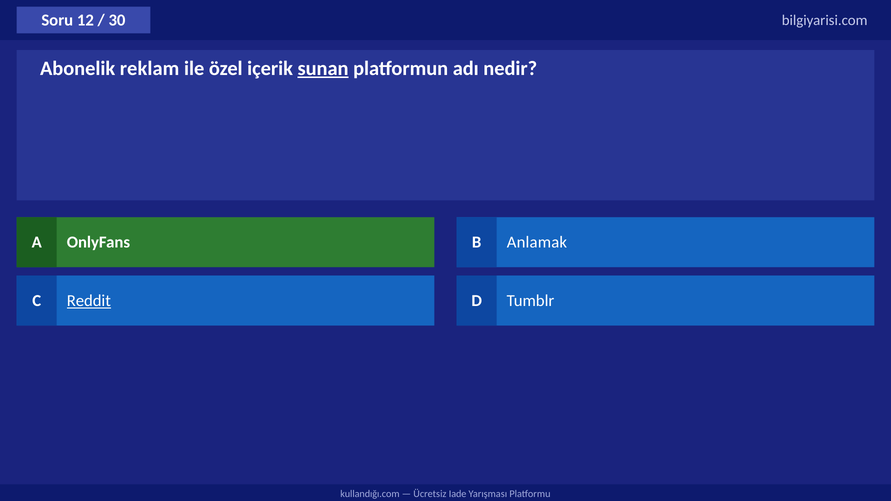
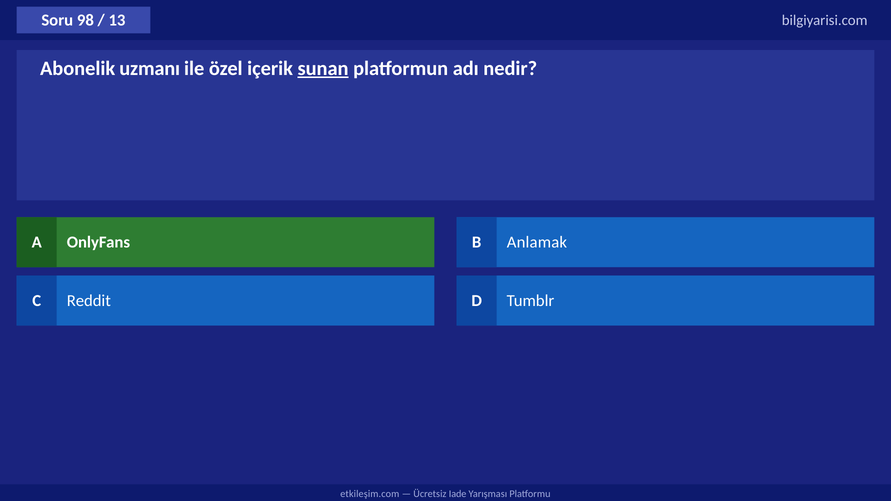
12: 12 -> 98
30: 30 -> 13
reklam: reklam -> uzmanı
Reddit underline: present -> none
kullandığı.com: kullandığı.com -> etkileşim.com
